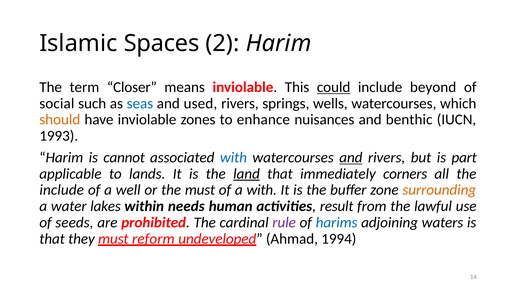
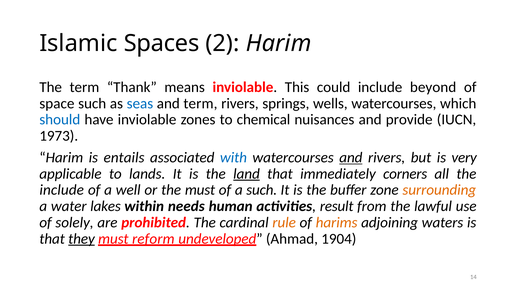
Closer: Closer -> Thank
could underline: present -> none
social: social -> space
and used: used -> term
should colour: orange -> blue
enhance: enhance -> chemical
benthic: benthic -> provide
1993: 1993 -> 1973
cannot: cannot -> entails
part: part -> very
a with: with -> such
seeds: seeds -> solely
rule colour: purple -> orange
harims colour: blue -> orange
they underline: none -> present
1994: 1994 -> 1904
